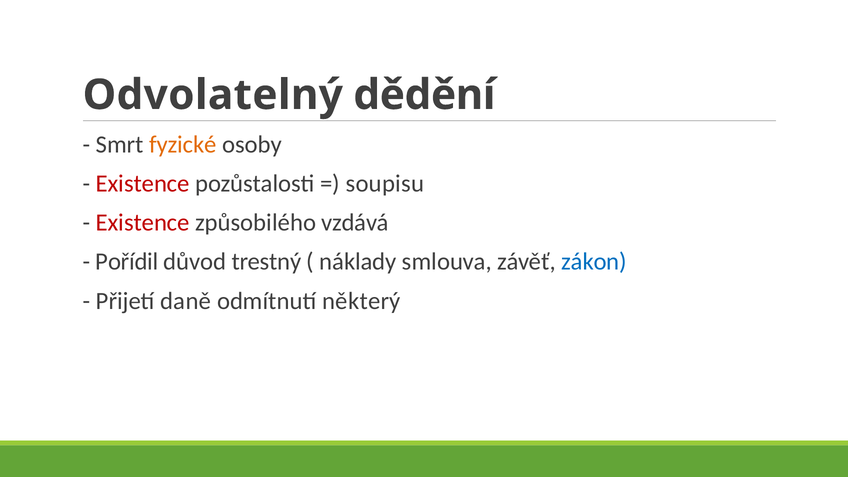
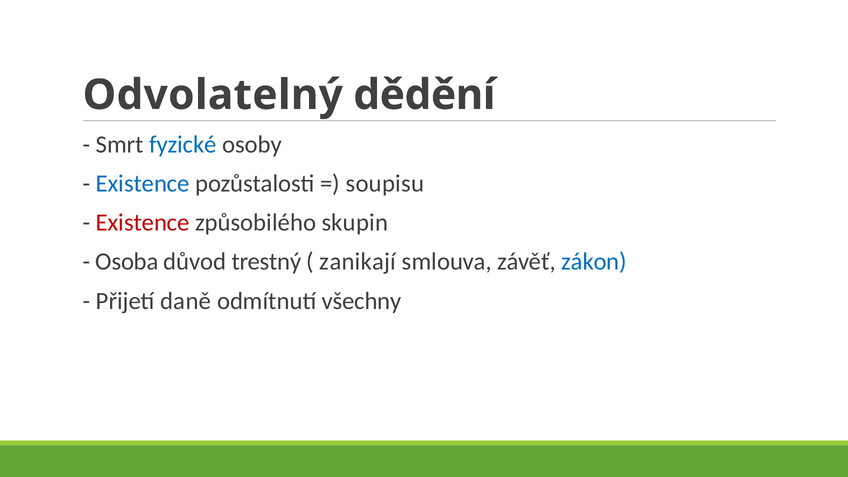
fyzické colour: orange -> blue
Existence at (143, 184) colour: red -> blue
vzdává: vzdává -> skupin
Pořídil: Pořídil -> Osoba
náklady: náklady -> zanikají
některý: některý -> všechny
